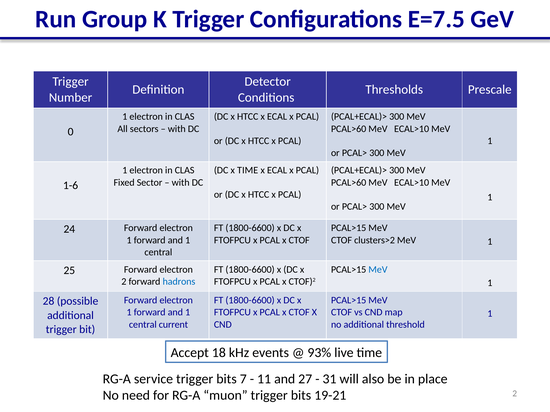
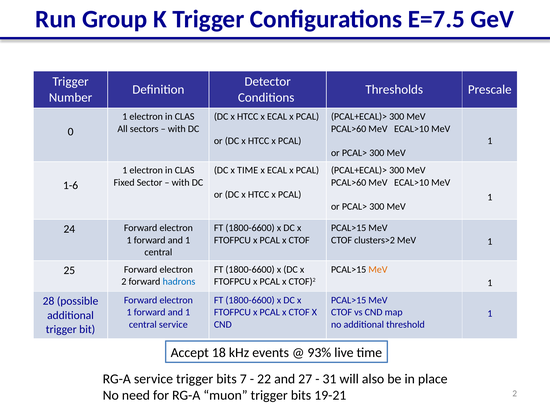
MeV at (378, 270) colour: blue -> orange
central current: current -> service
11: 11 -> 22
